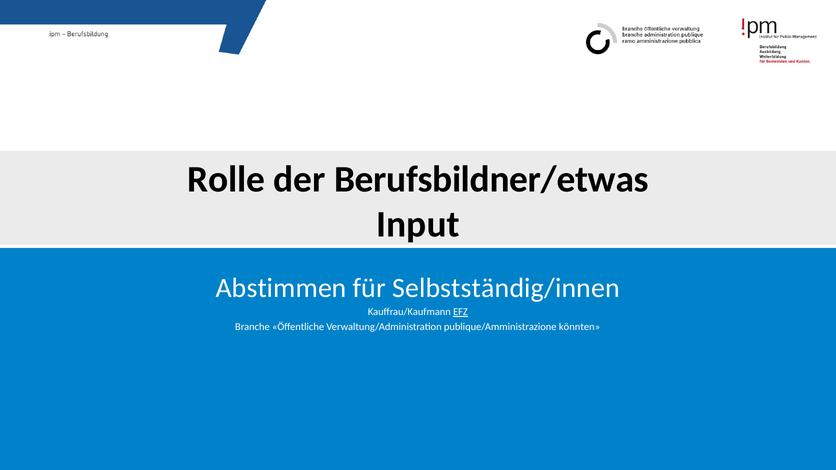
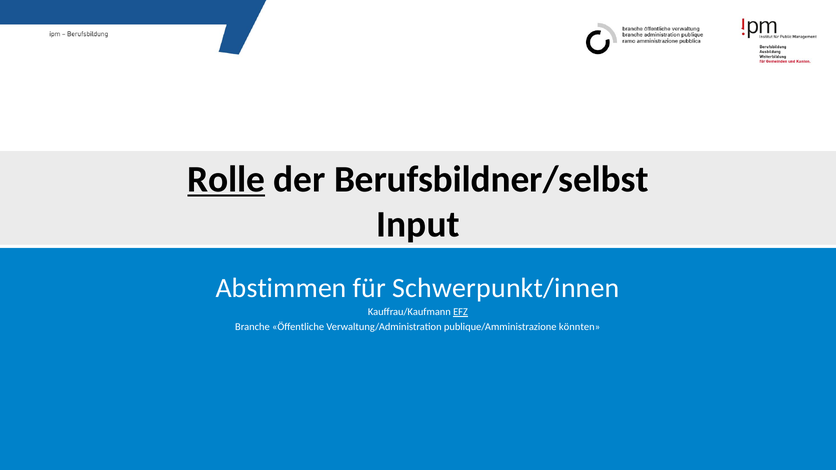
Rolle underline: none -> present
Berufsbildner/etwas: Berufsbildner/etwas -> Berufsbildner/selbst
Selbstständig/innen: Selbstständig/innen -> Schwerpunkt/innen
